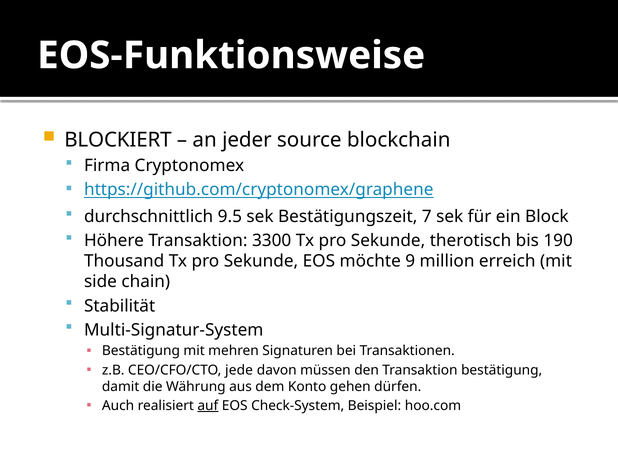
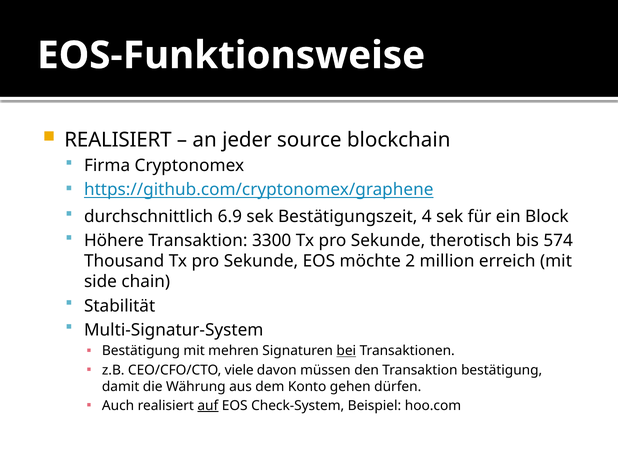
BLOCKIERT at (118, 140): BLOCKIERT -> REALISIERT
9.5: 9.5 -> 6.9
7: 7 -> 4
190: 190 -> 574
9: 9 -> 2
bei underline: none -> present
jede: jede -> viele
